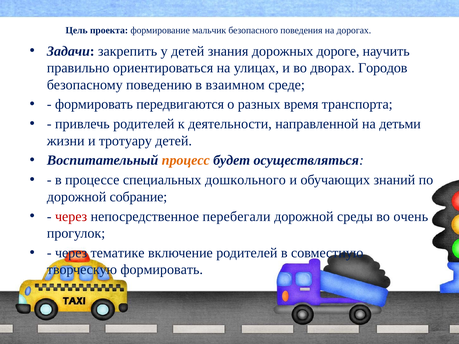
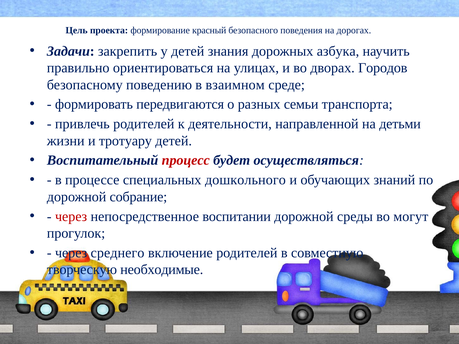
мальчик: мальчик -> красный
дороге: дороге -> азбука
время: время -> семьи
процесс colour: orange -> red
перебегали: перебегали -> воспитании
очень: очень -> могут
тематике: тематике -> среднего
творческую формировать: формировать -> необходимые
